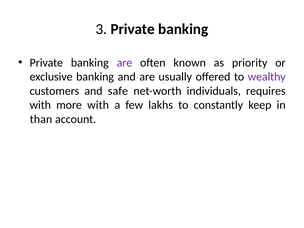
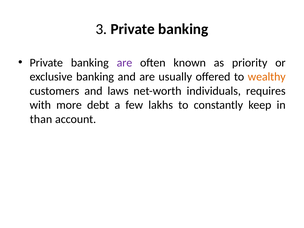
wealthy colour: purple -> orange
safe: safe -> laws
more with: with -> debt
